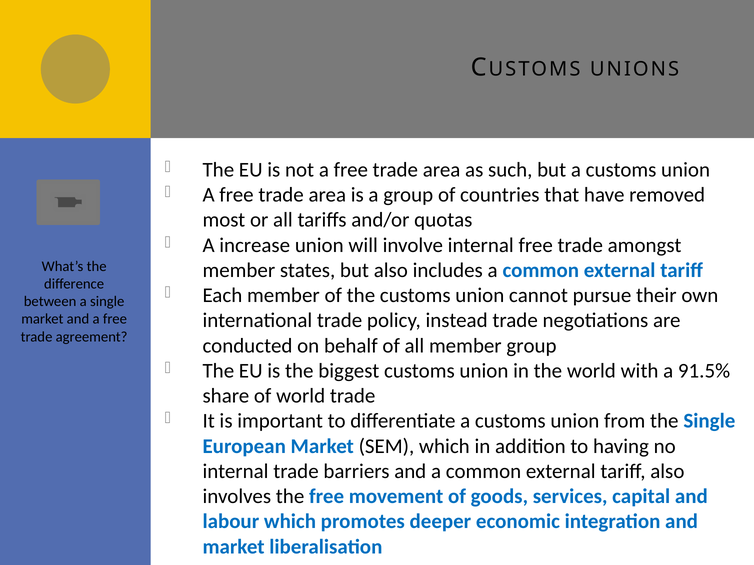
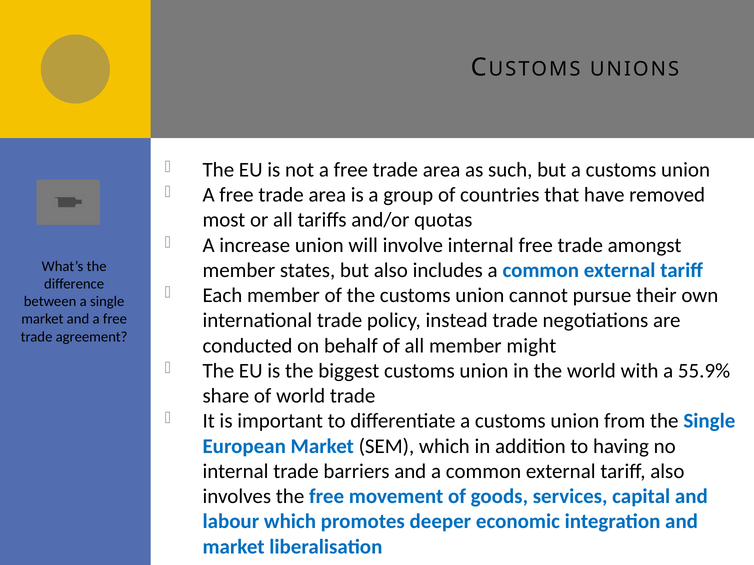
member group: group -> might
91.5%: 91.5% -> 55.9%
